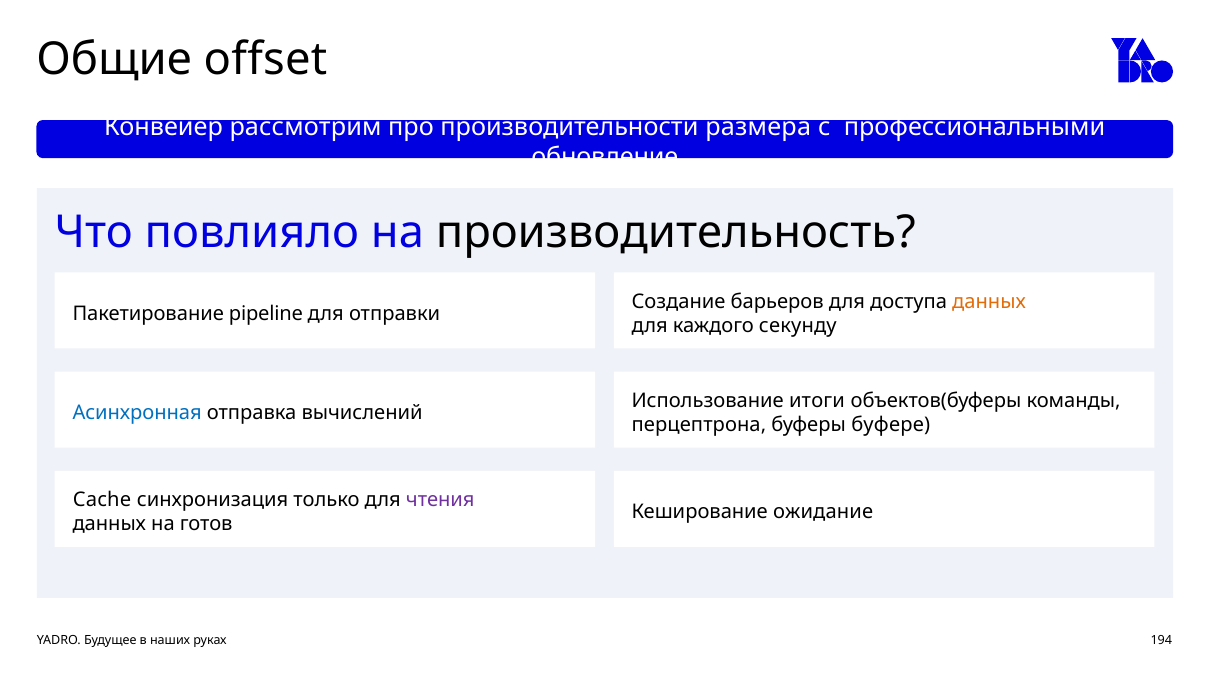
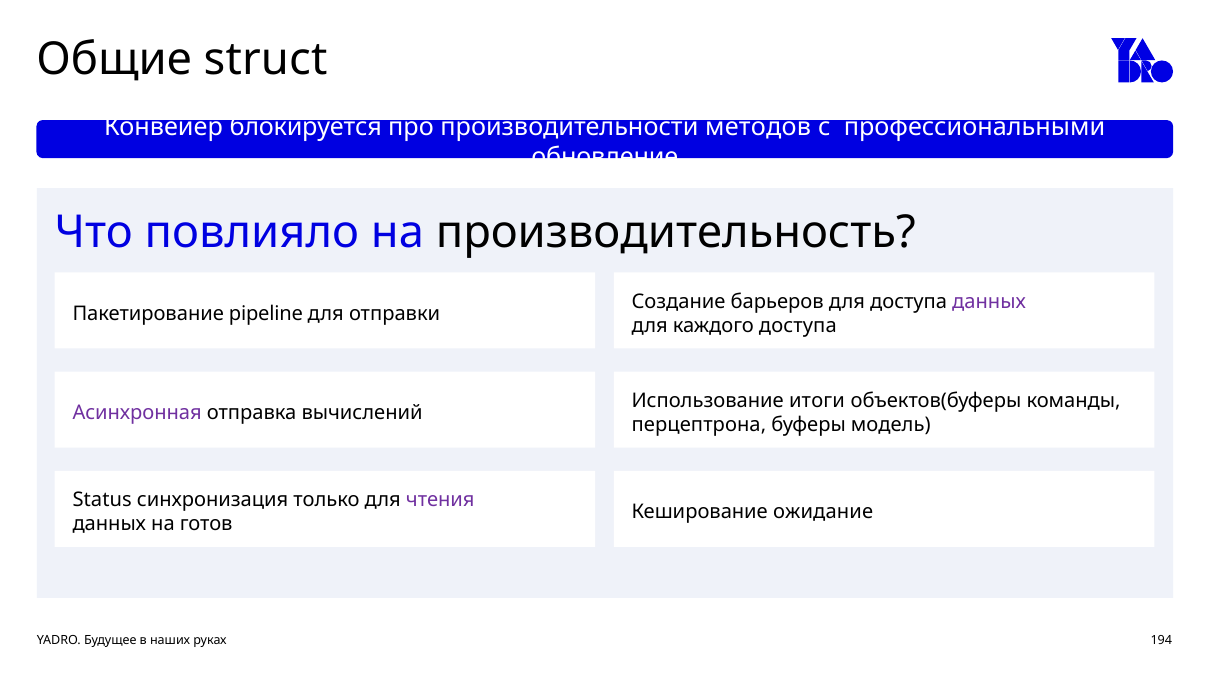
offset: offset -> struct
рассмотрим: рассмотрим -> блокируется
размера: размера -> методов
данных at (989, 301) colour: orange -> purple
каждого секунду: секунду -> доступа
Асинхронная colour: blue -> purple
буфере: буфере -> модель
Cache: Cache -> Status
